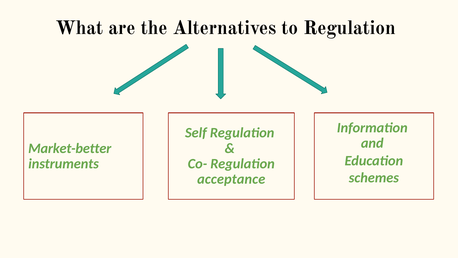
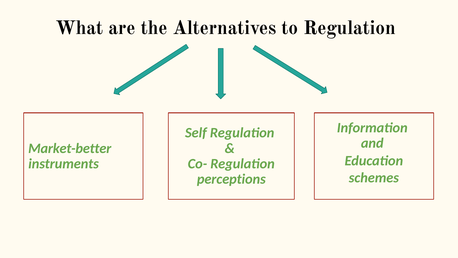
acceptance: acceptance -> perceptions
